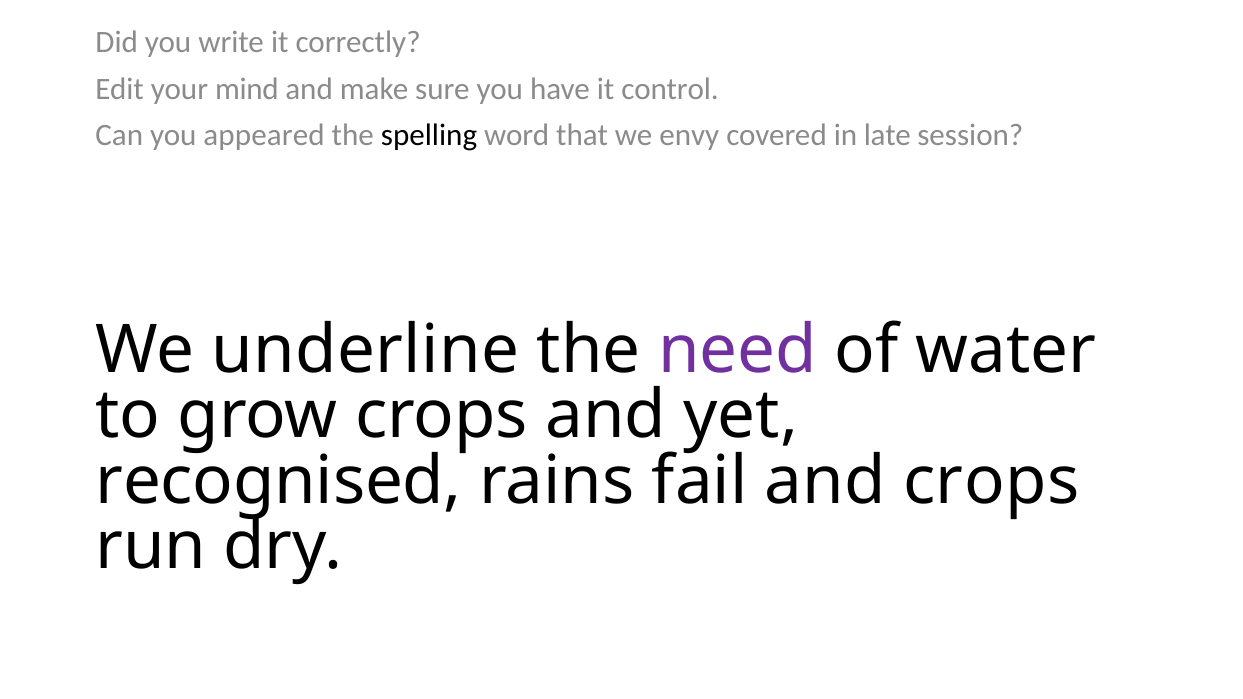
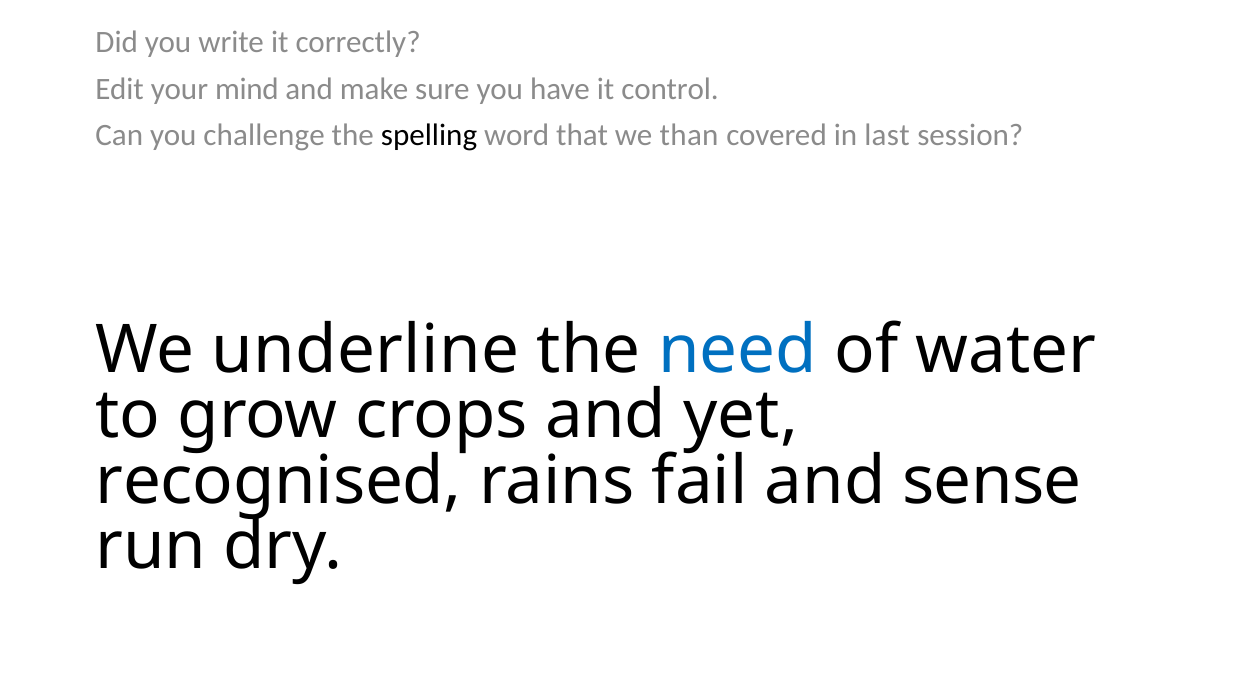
appeared: appeared -> challenge
envy: envy -> than
late: late -> last
need colour: purple -> blue
and crops: crops -> sense
